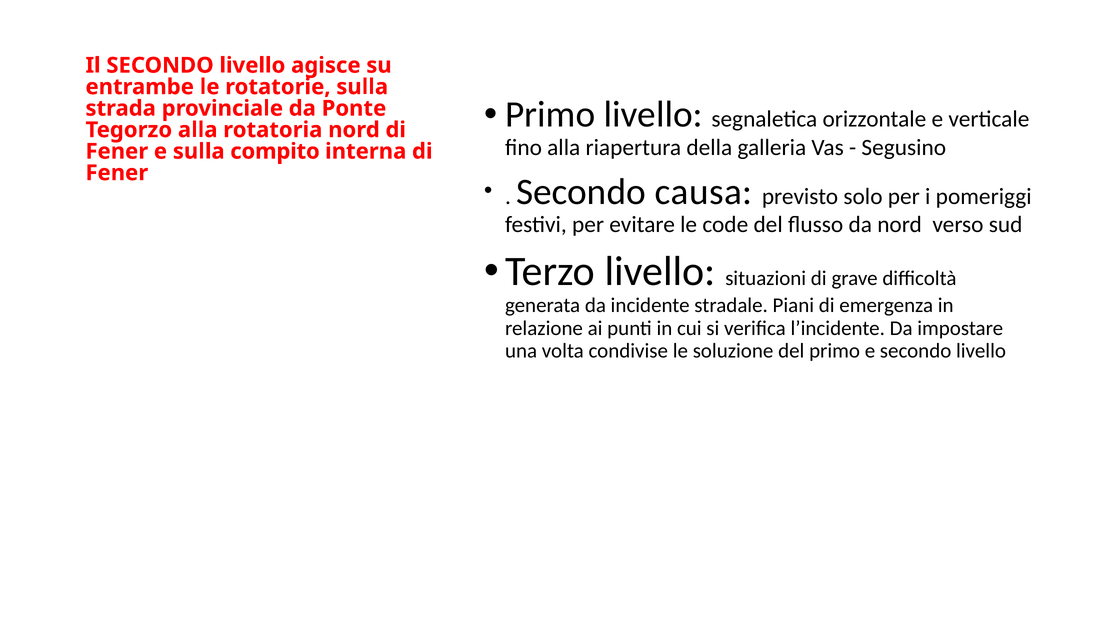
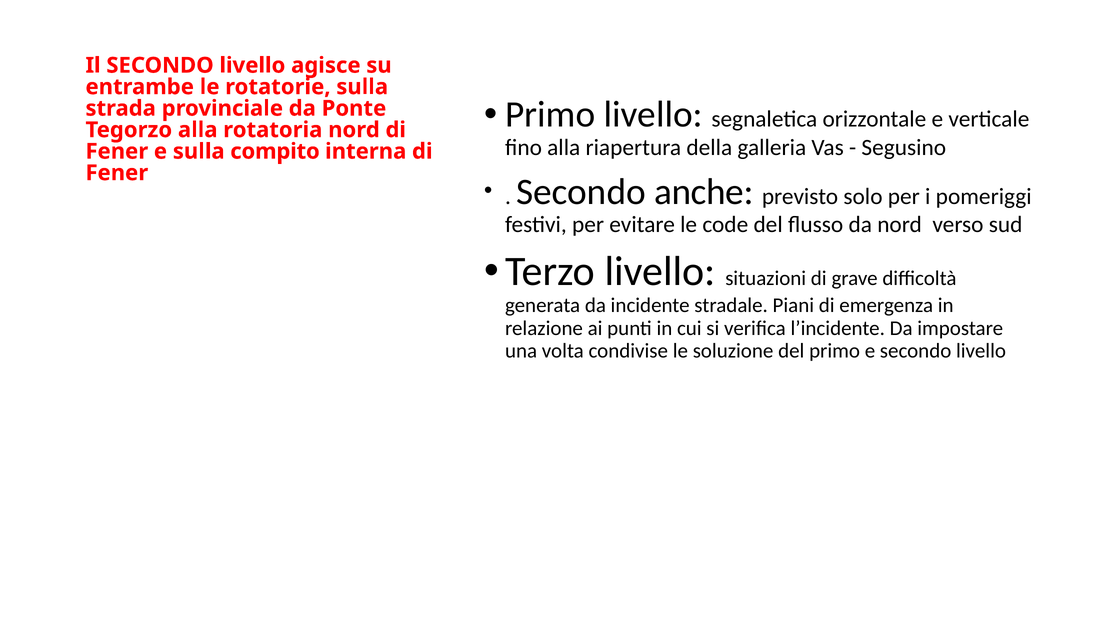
causa: causa -> anche
